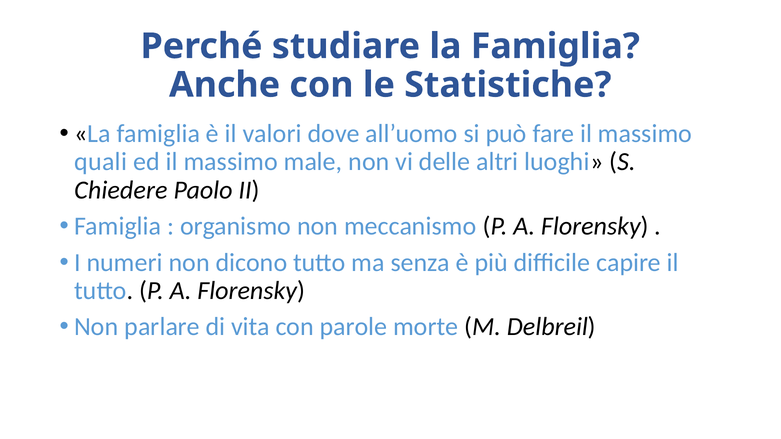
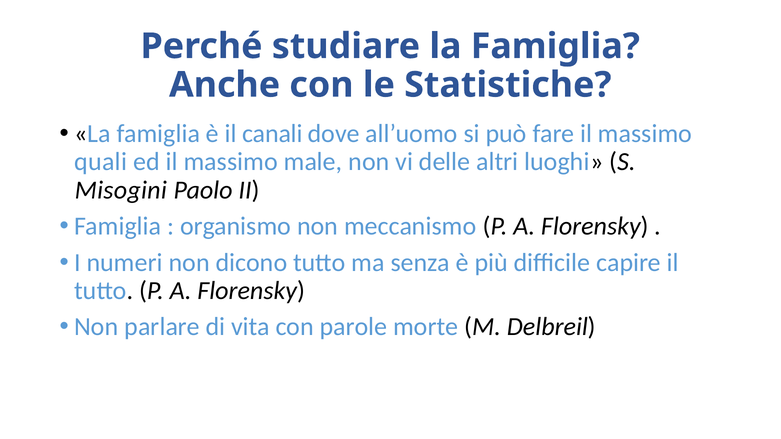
valori: valori -> canali
Chiedere: Chiedere -> Misogini
